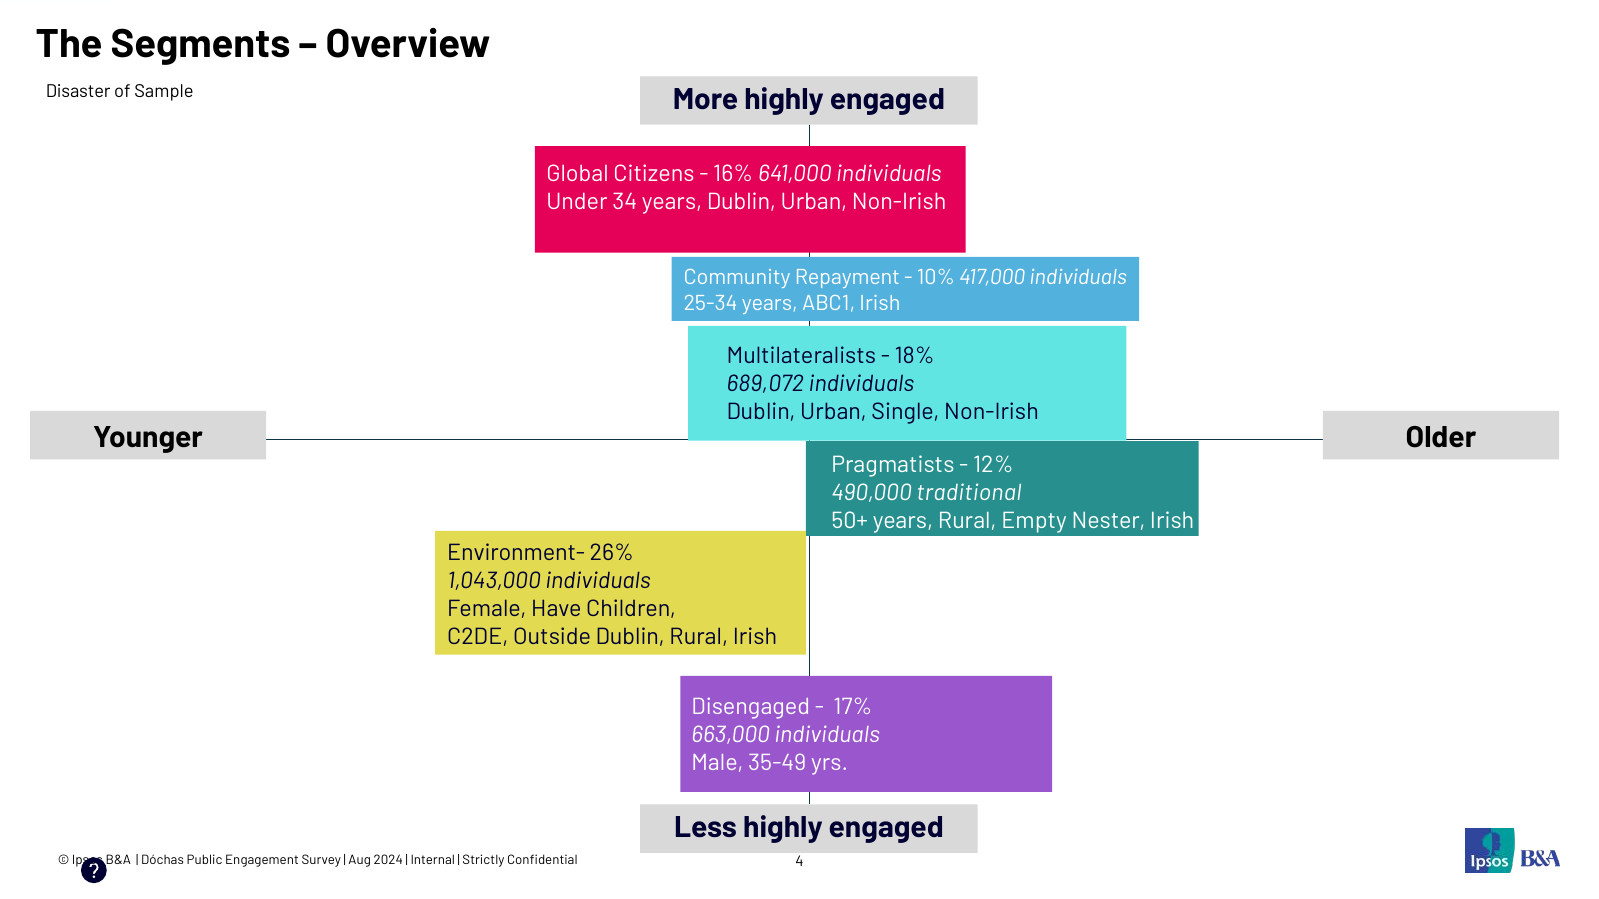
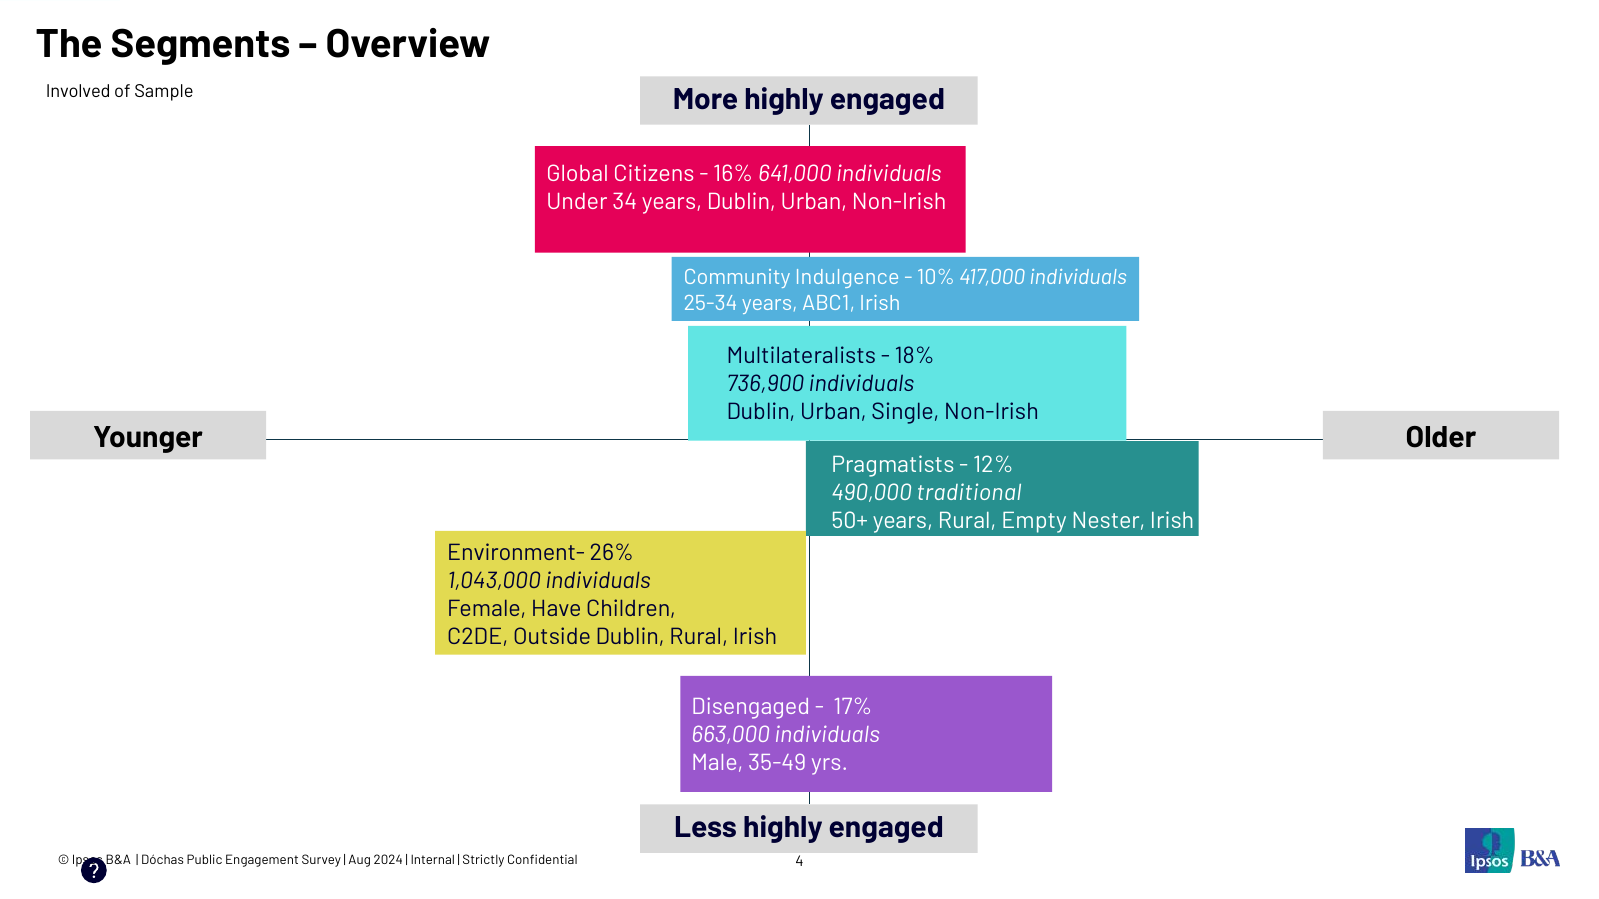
Disaster: Disaster -> Involved
Repayment: Repayment -> Indulgence
689,072: 689,072 -> 736,900
